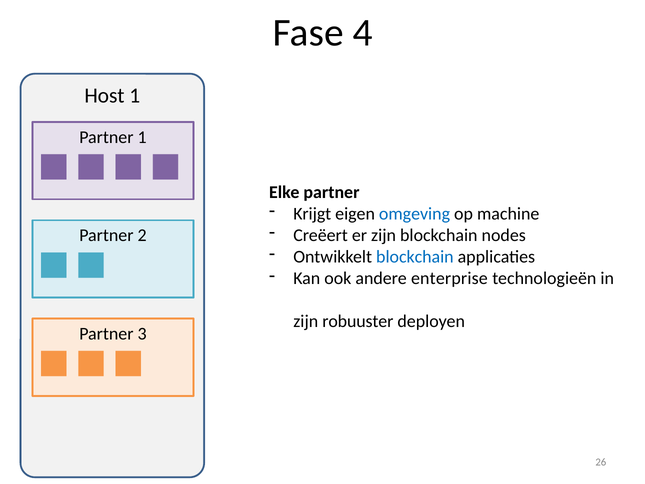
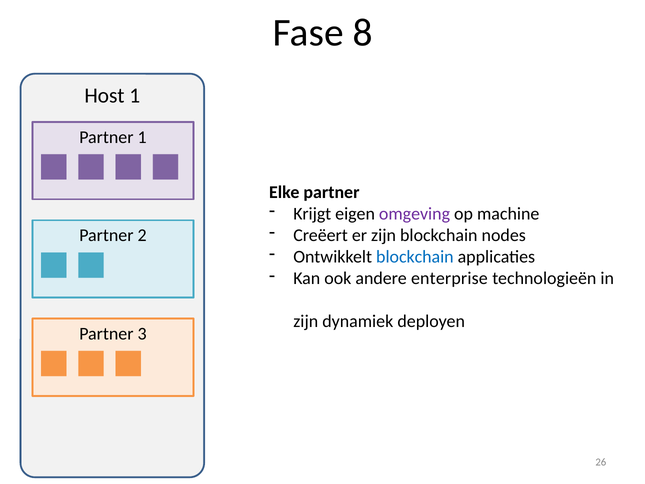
4: 4 -> 8
omgeving colour: blue -> purple
robuuster: robuuster -> dynamiek
